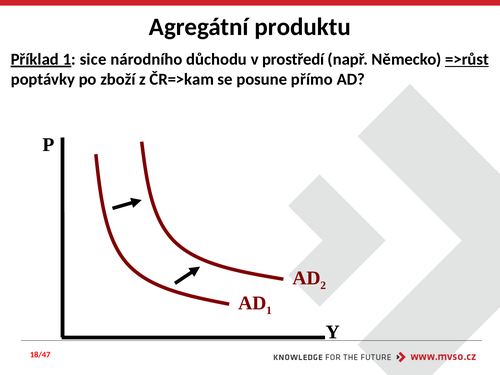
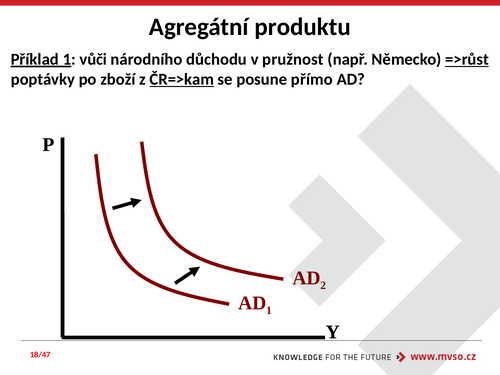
sice: sice -> vůči
prostředí: prostředí -> pružnost
ČR=>kam underline: none -> present
